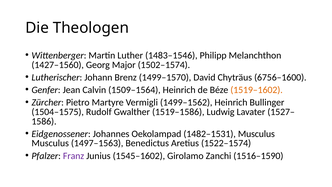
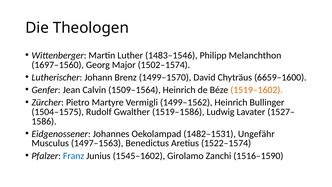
1427–1560: 1427–1560 -> 1697–1560
6756–1600: 6756–1600 -> 6659–1600
1482–1531 Musculus: Musculus -> Ungefähr
Franz colour: purple -> blue
